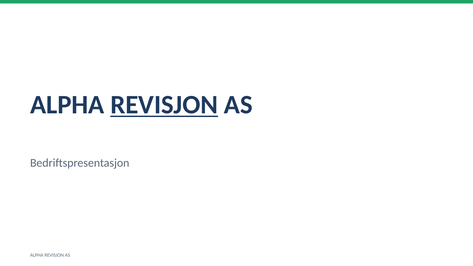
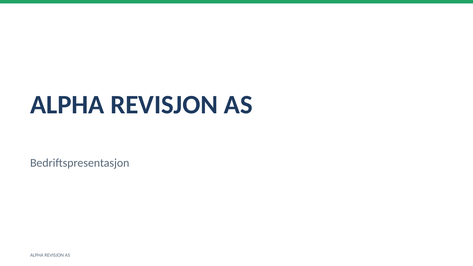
REVISJON at (164, 105) underline: present -> none
